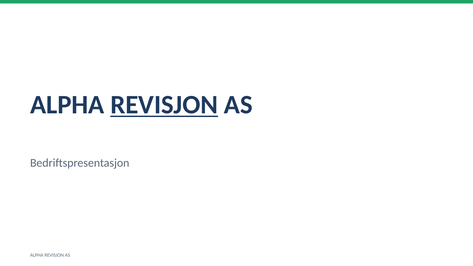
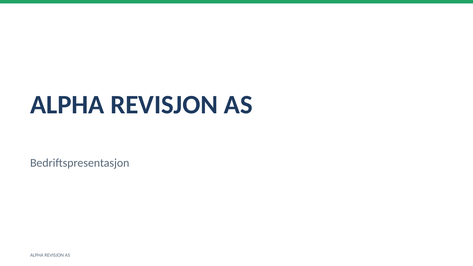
REVISJON at (164, 105) underline: present -> none
